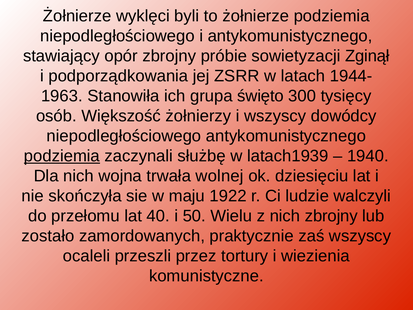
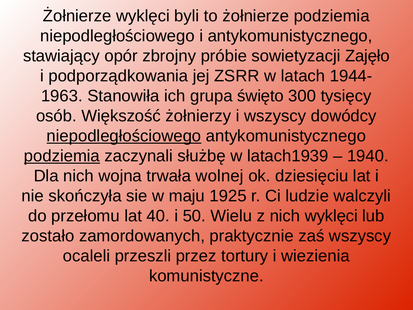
Zginął: Zginął -> Zajęło
niepodległościowego at (124, 136) underline: none -> present
1922: 1922 -> 1925
nich zbrojny: zbrojny -> wyklęci
